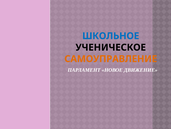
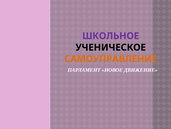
ШКОЛЬНОЕ colour: blue -> purple
